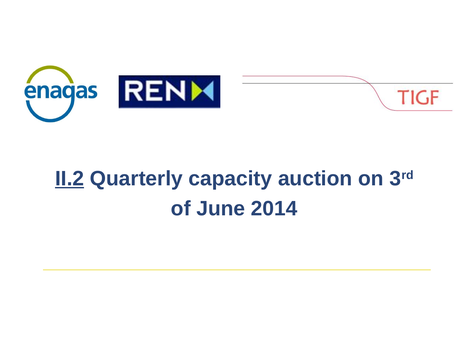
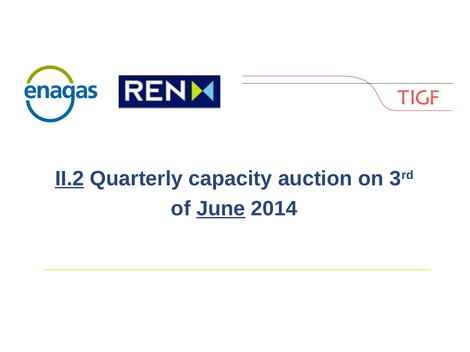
June underline: none -> present
